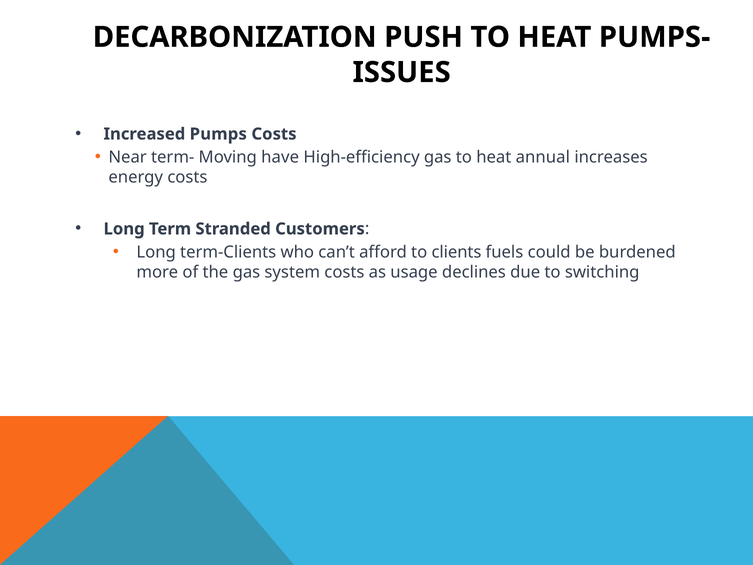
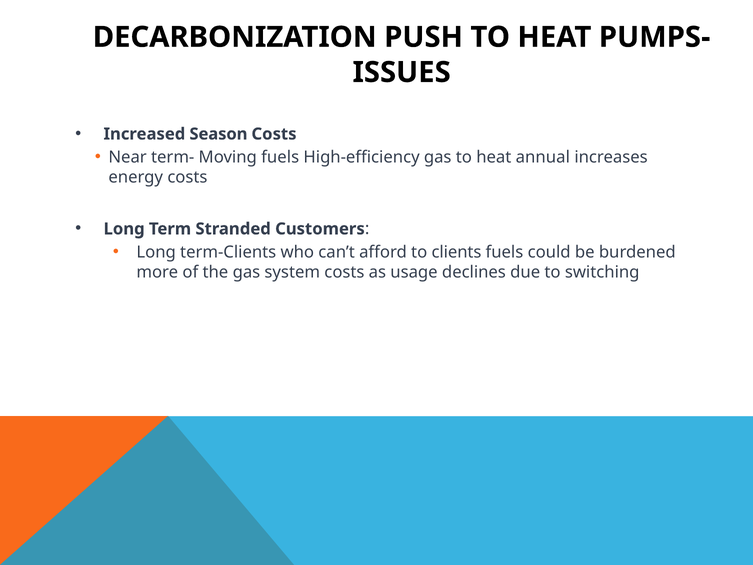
Pumps: Pumps -> Season
Moving have: have -> fuels
